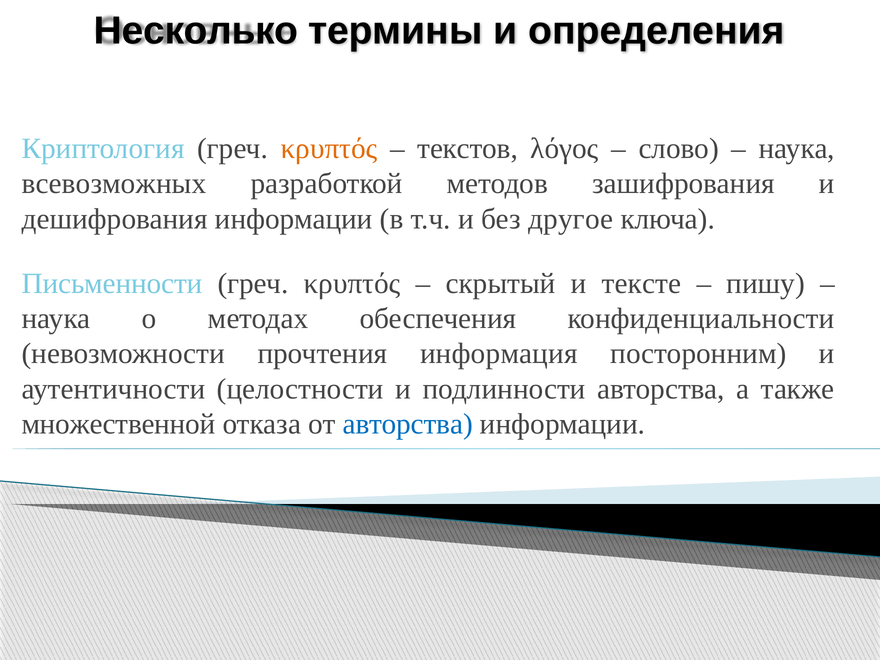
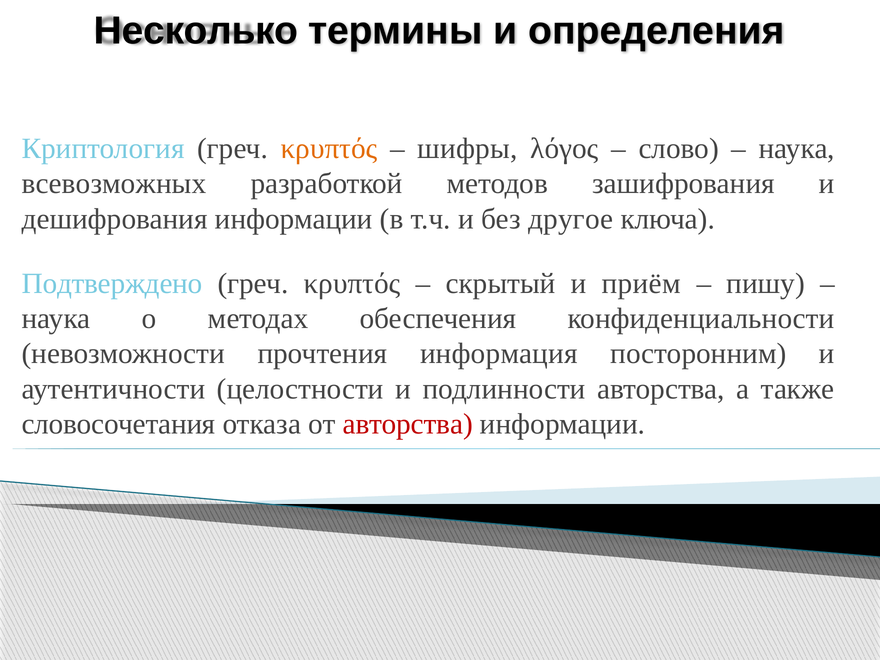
текстов: текстов -> шифры
Письменности: Письменности -> Подтверждено
тексте: тексте -> приём
множественной: множественной -> словосочетания
авторства at (408, 424) colour: blue -> red
